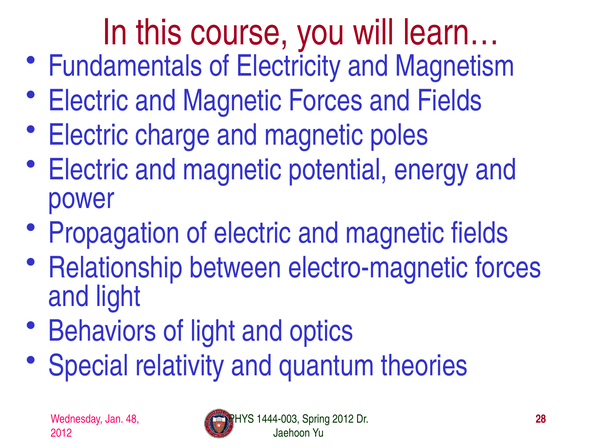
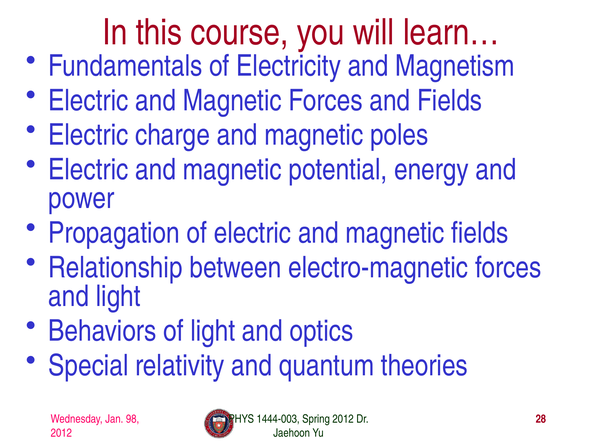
48: 48 -> 98
